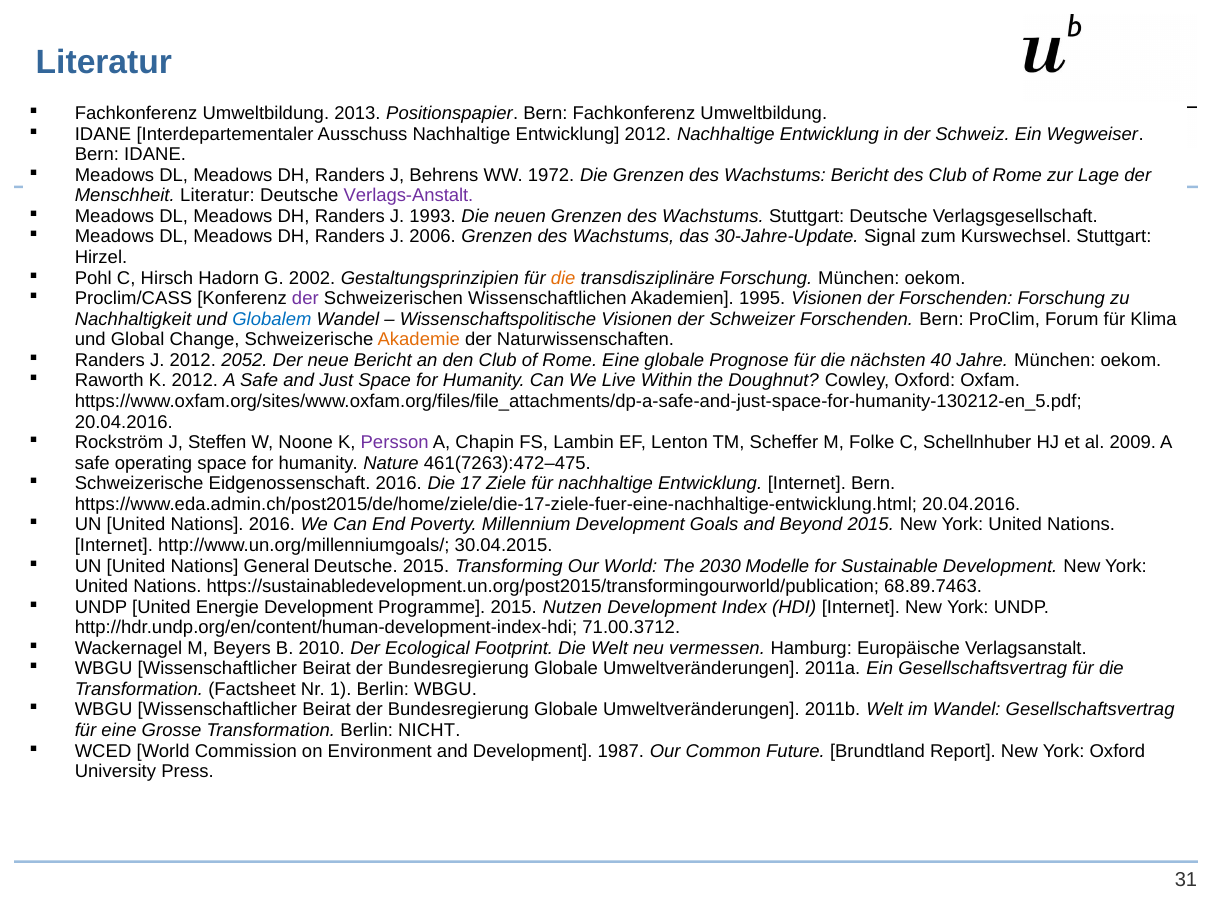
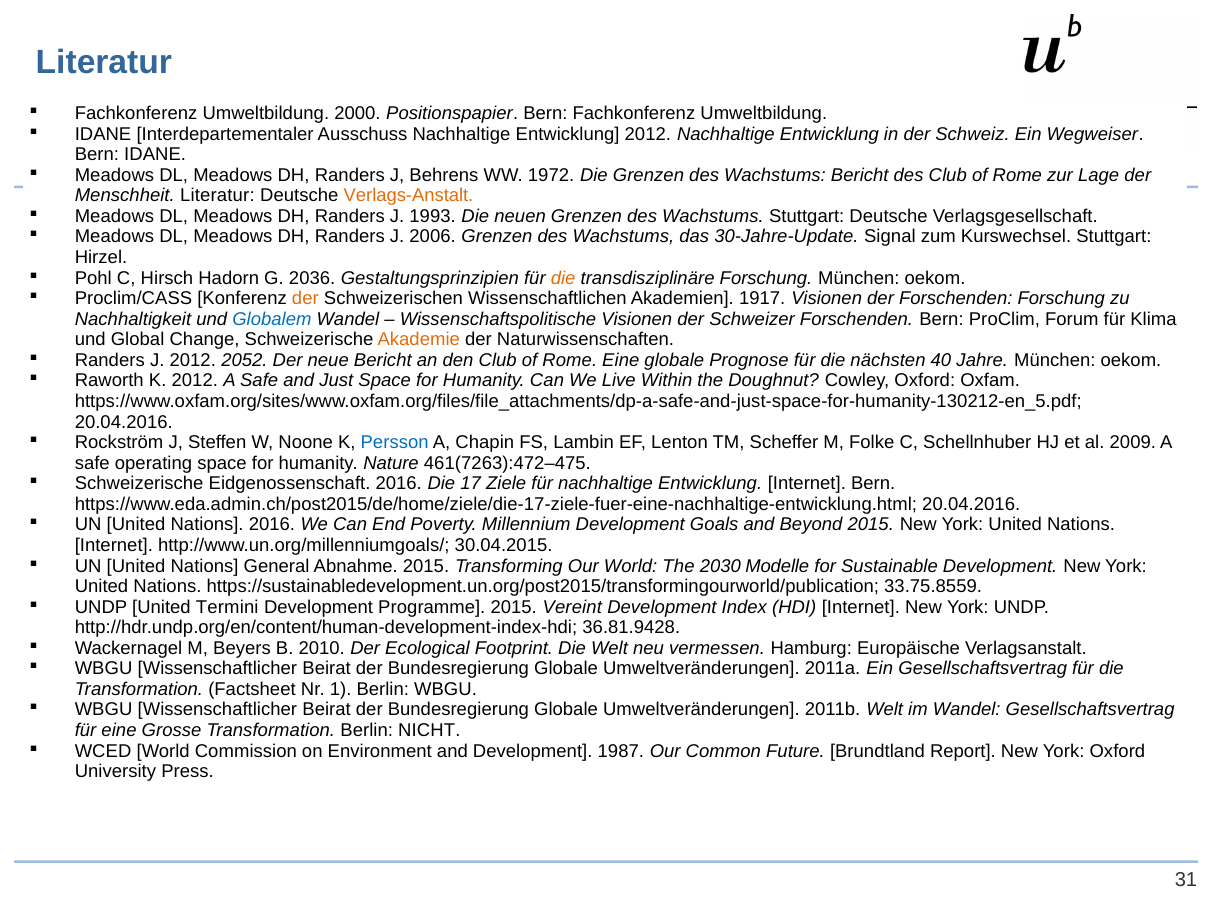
2013: 2013 -> 2000
Verlags-Anstalt colour: purple -> orange
2002: 2002 -> 2036
der at (305, 299) colour: purple -> orange
1995: 1995 -> 1917
Persson colour: purple -> blue
General Deutsche: Deutsche -> Abnahme
68.89.7463: 68.89.7463 -> 33.75.8559
Energie: Energie -> Termini
Nutzen: Nutzen -> Vereint
71.00.3712: 71.00.3712 -> 36.81.9428
